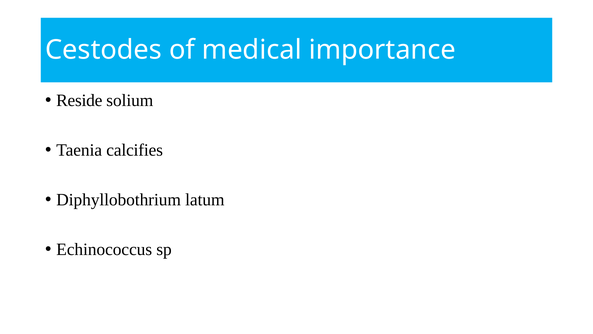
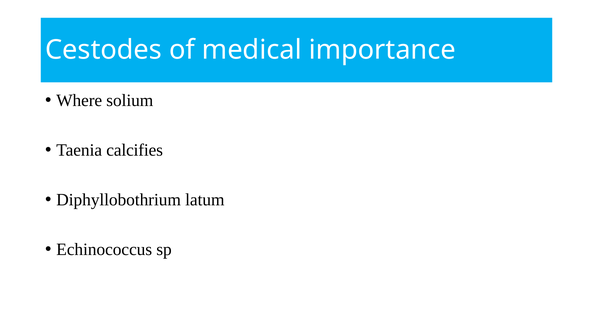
Reside: Reside -> Where
